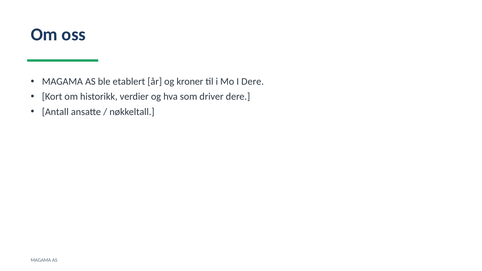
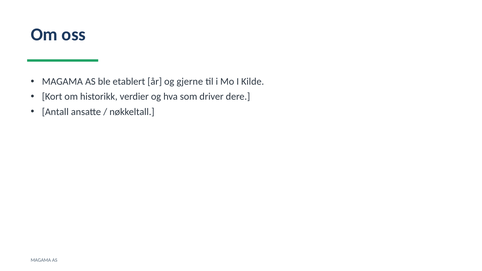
kroner: kroner -> gjerne
I Dere: Dere -> Kilde
